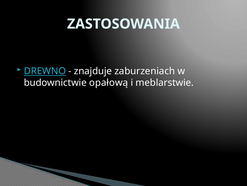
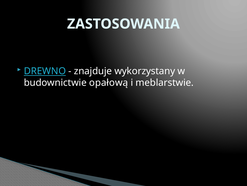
zaburzeniach: zaburzeniach -> wykorzystany
